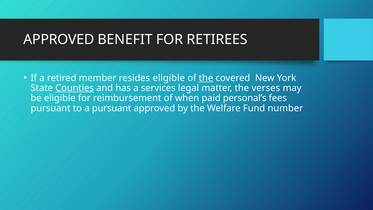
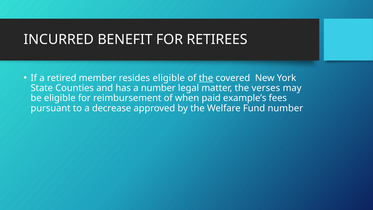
APPROVED at (59, 39): APPROVED -> INCURRED
Counties underline: present -> none
a services: services -> number
personal’s: personal’s -> example’s
a pursuant: pursuant -> decrease
